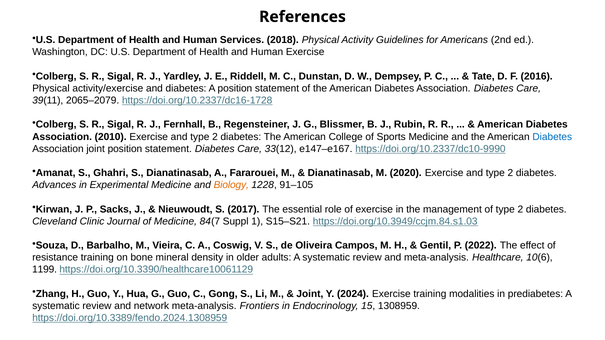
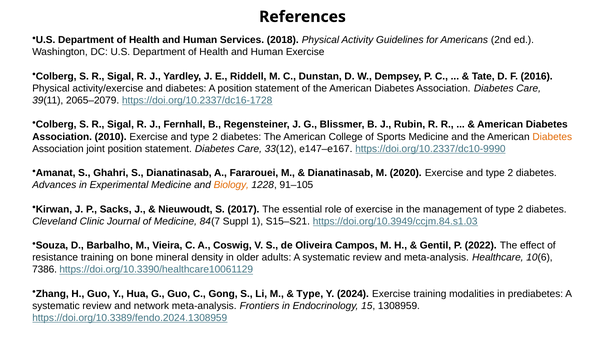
Diabetes at (552, 137) colour: blue -> orange
1199: 1199 -> 7386
Joint at (310, 294): Joint -> Type
